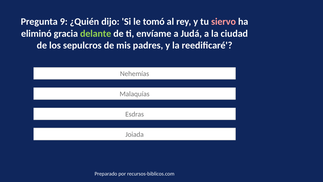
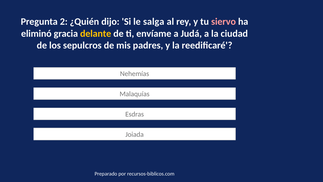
9: 9 -> 2
tomó: tomó -> salga
delante colour: light green -> yellow
